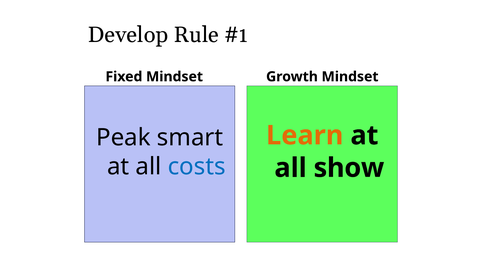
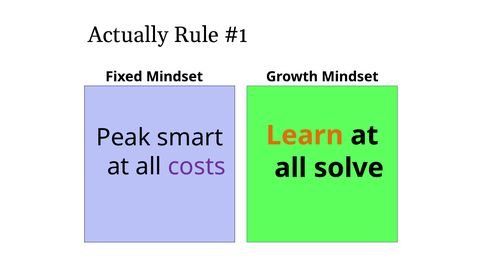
Develop: Develop -> Actually
costs colour: blue -> purple
show: show -> solve
